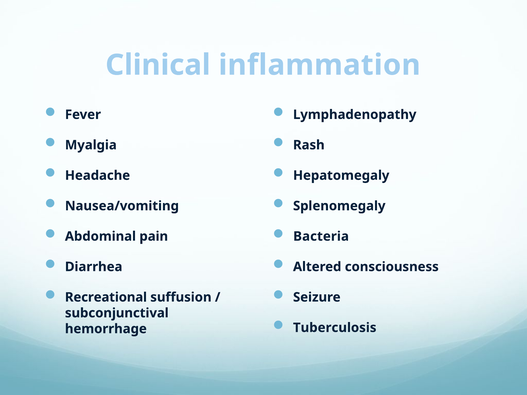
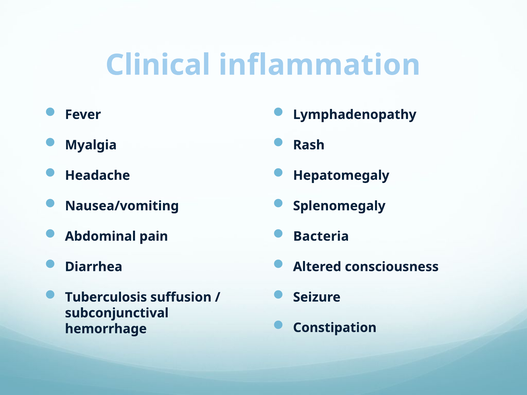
Recreational: Recreational -> Tuberculosis
Tuberculosis: Tuberculosis -> Constipation
